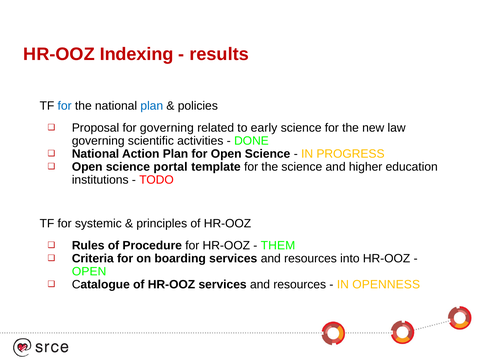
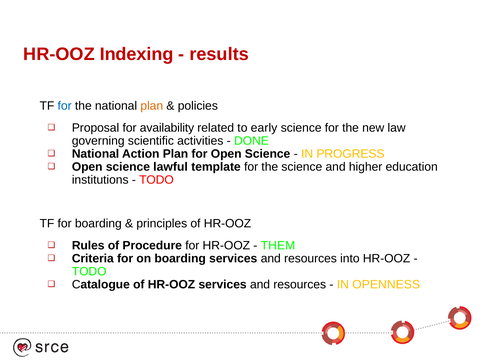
plan at (152, 106) colour: blue -> orange
for governing: governing -> availability
portal: portal -> lawful
for systemic: systemic -> boarding
OPEN at (89, 272): OPEN -> TODO
